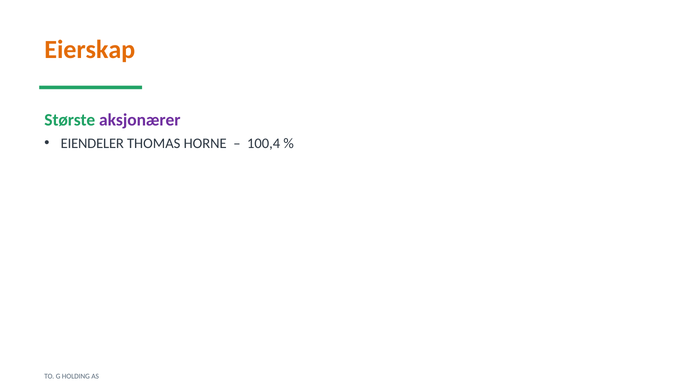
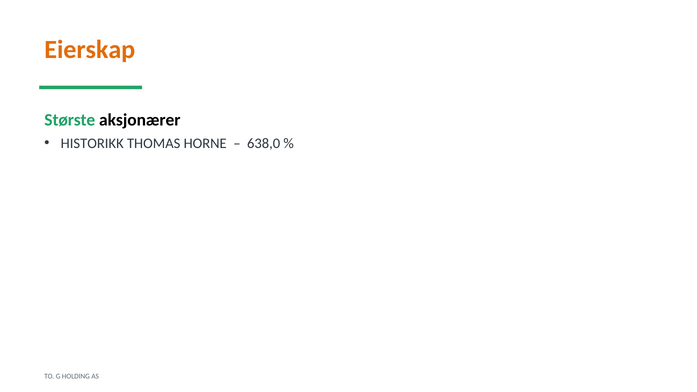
aksjonærer colour: purple -> black
EIENDELER: EIENDELER -> HISTORIKK
100,4: 100,4 -> 638,0
